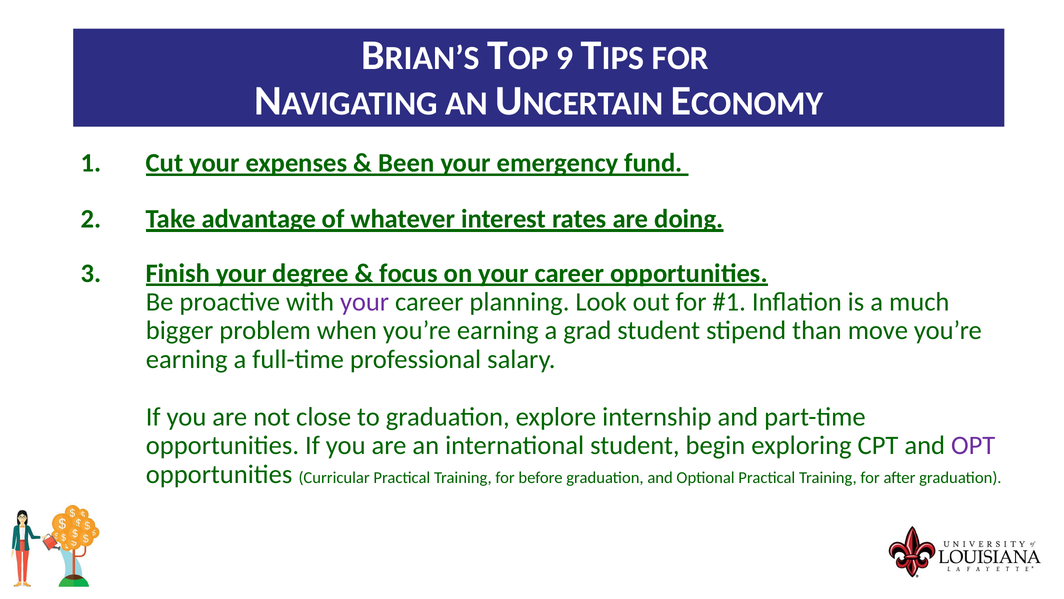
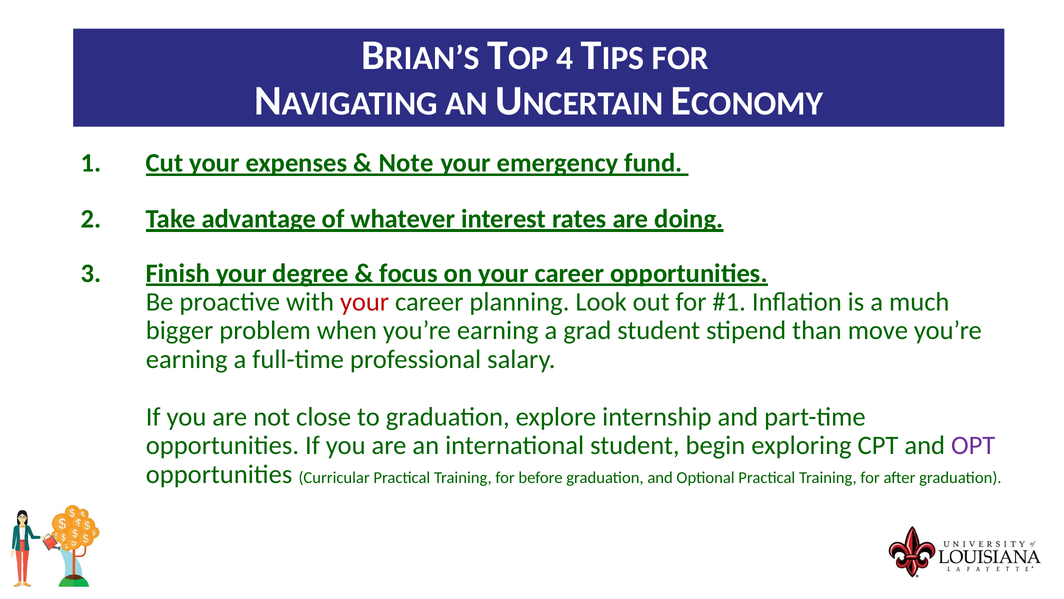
9: 9 -> 4
Been: Been -> Note
your at (365, 302) colour: purple -> red
